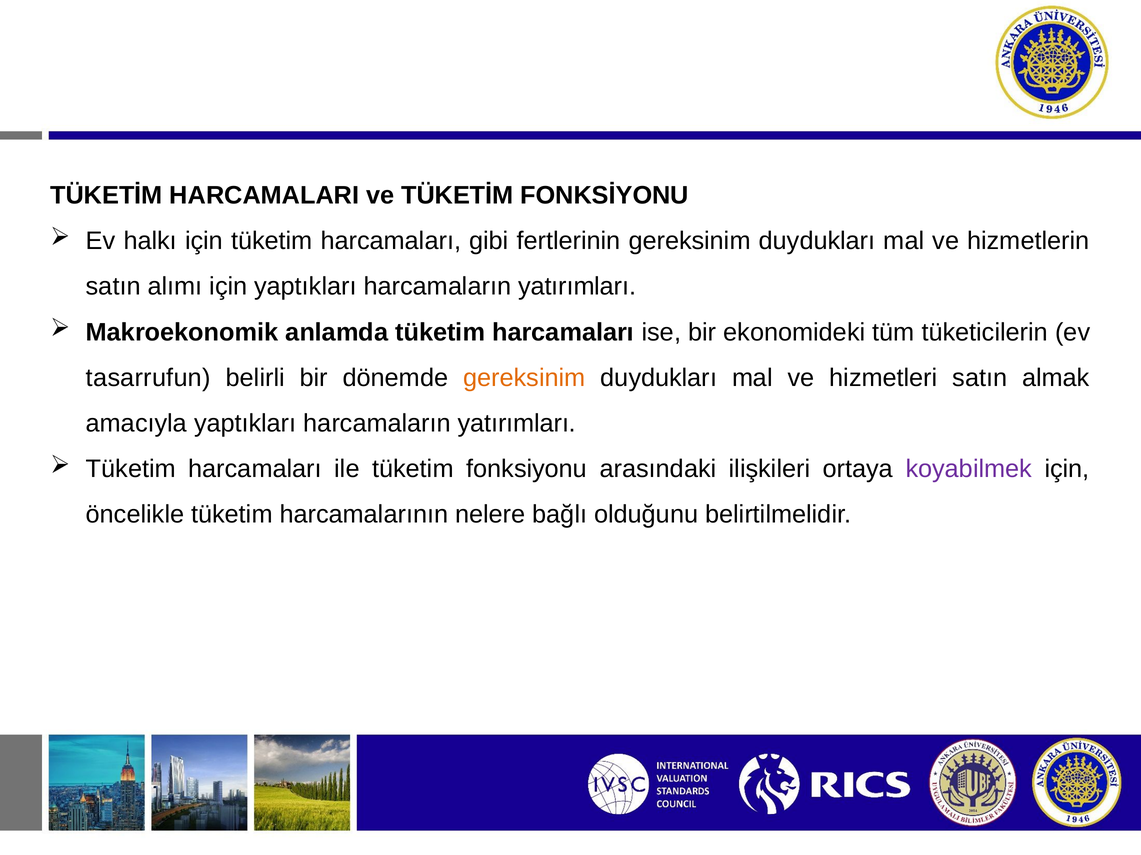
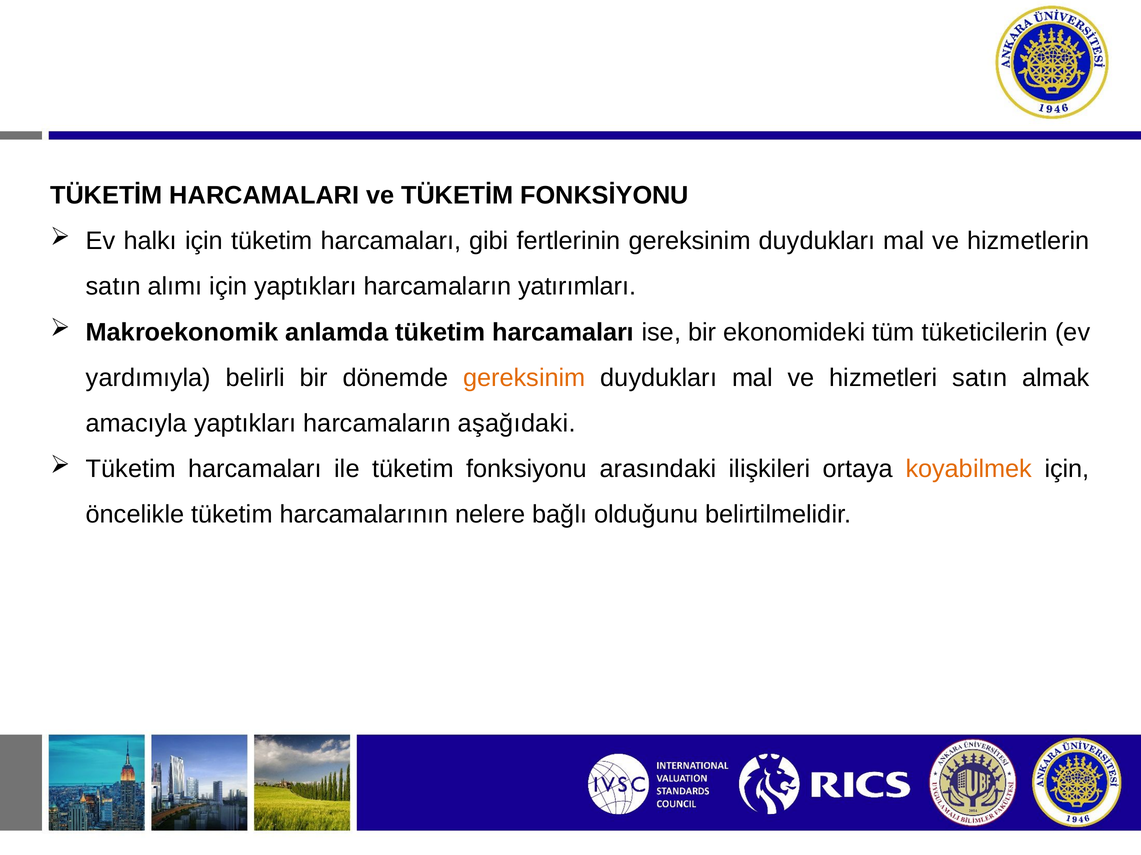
tasarrufun: tasarrufun -> yardımıyla
amacıyla yaptıkları harcamaların yatırımları: yatırımları -> aşağıdaki
koyabilmek colour: purple -> orange
